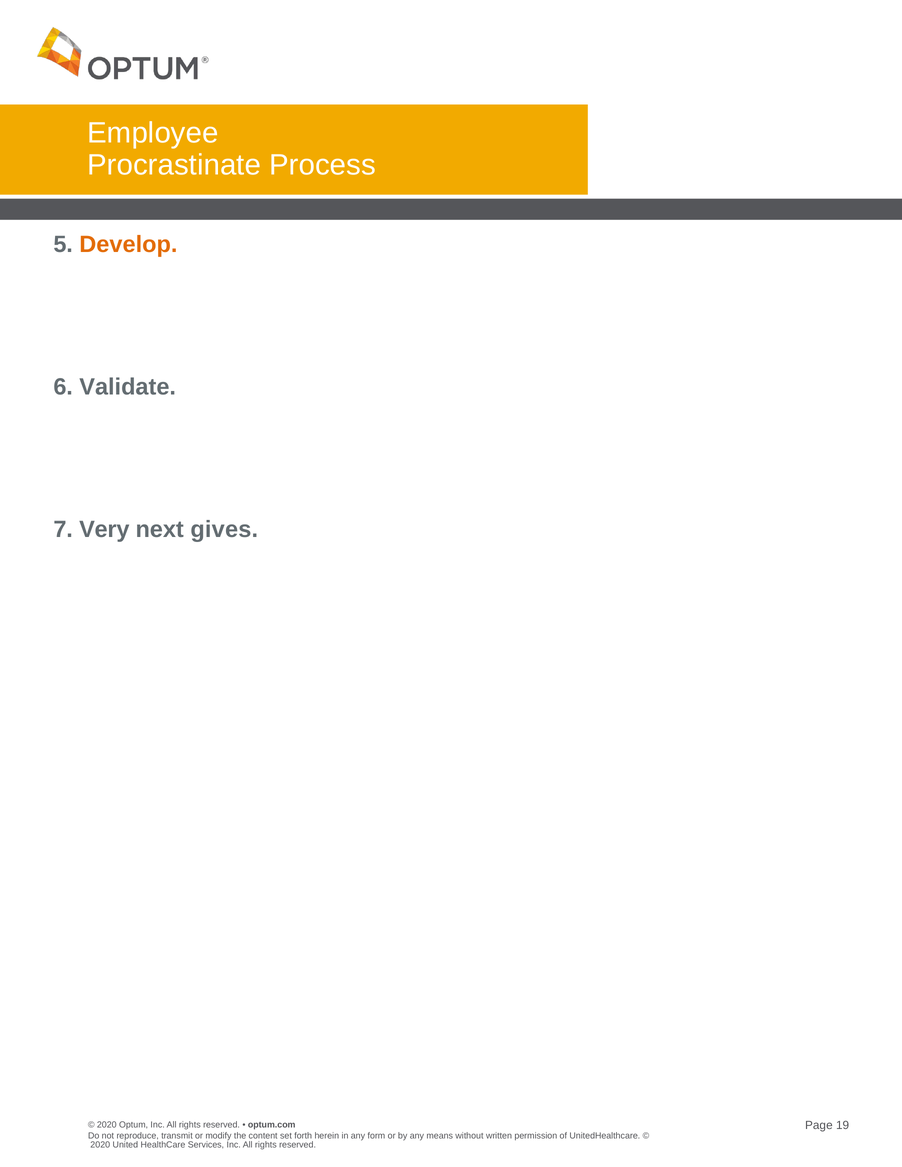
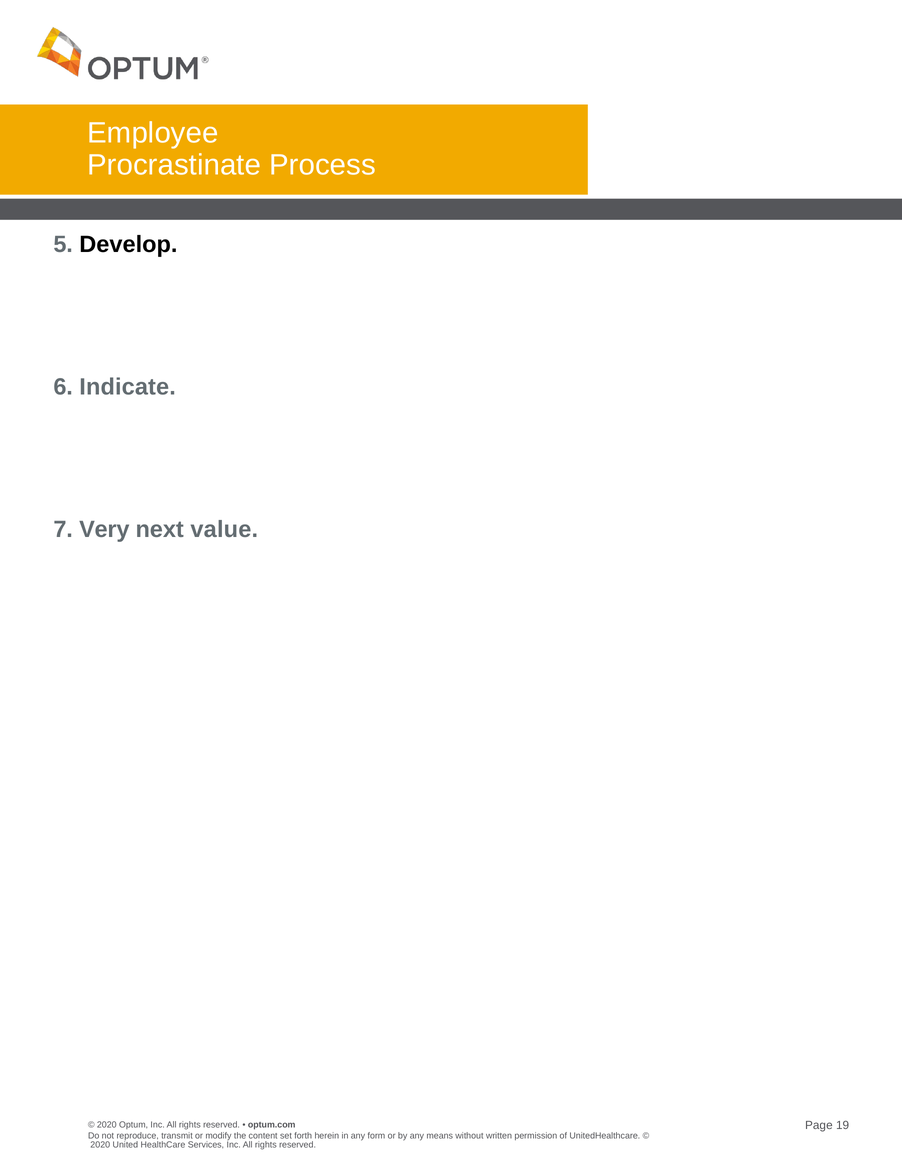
Develop colour: orange -> black
Validate: Validate -> Indicate
gives: gives -> value
